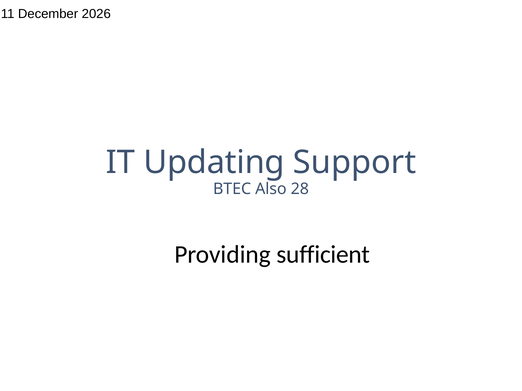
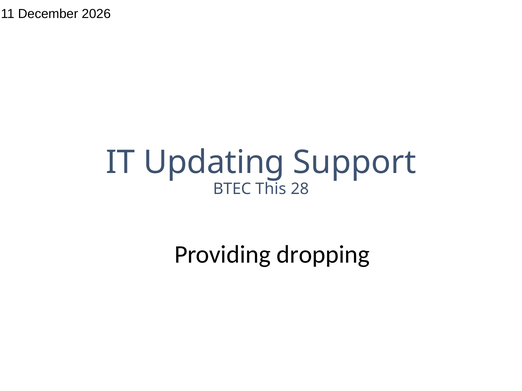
Also: Also -> This
sufficient: sufficient -> dropping
